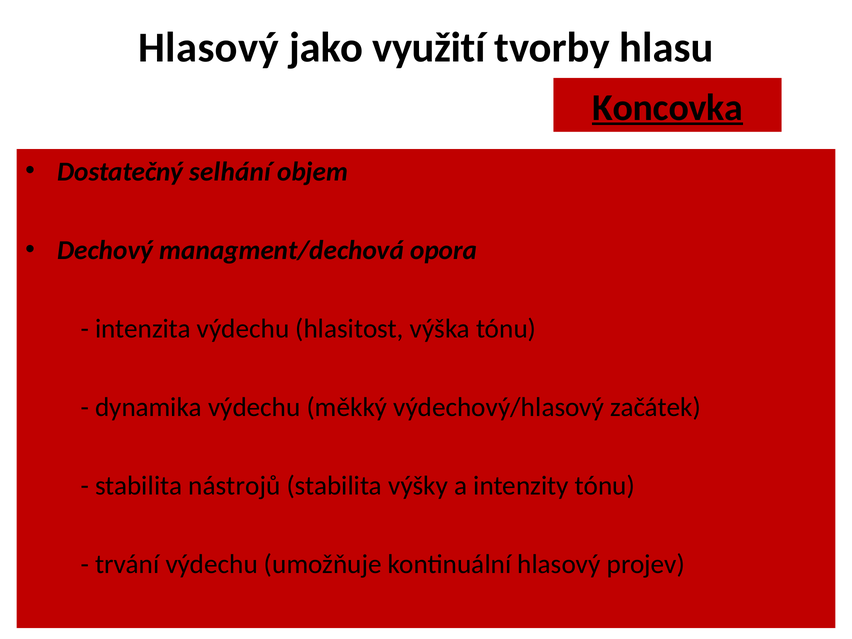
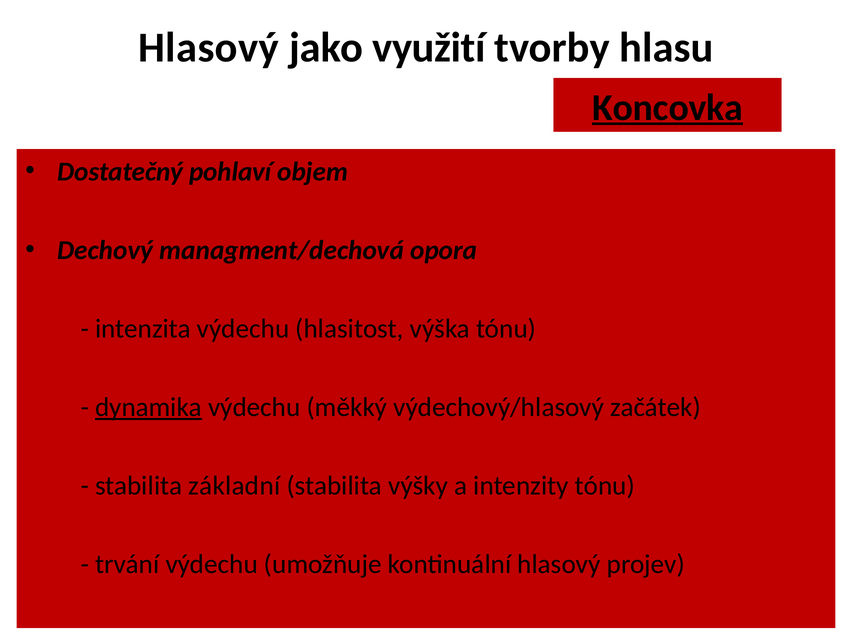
selhání: selhání -> pohlaví
dynamika underline: none -> present
nástrojů: nástrojů -> základní
